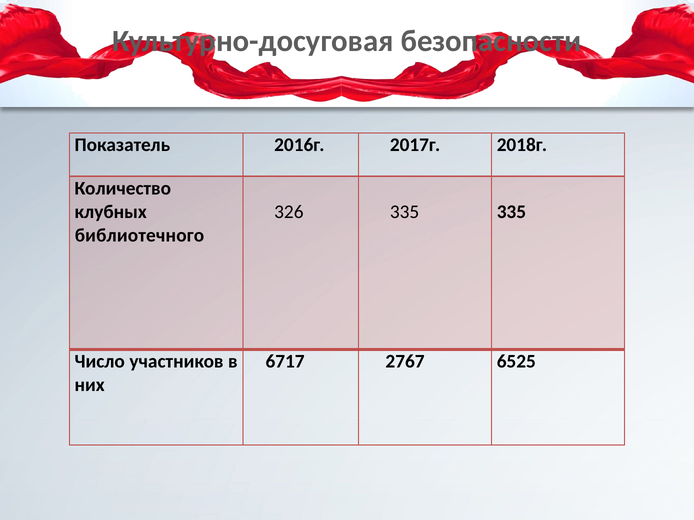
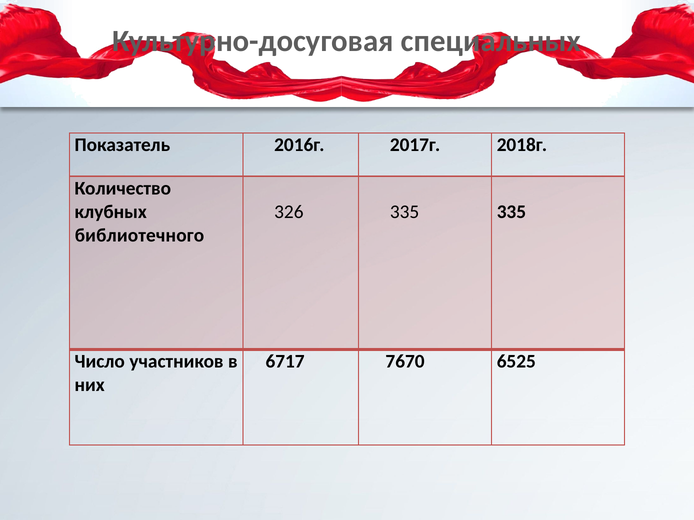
безопасности: безопасности -> специальных
2767: 2767 -> 7670
